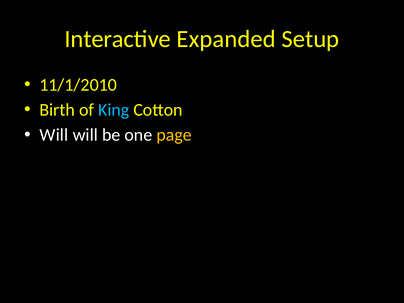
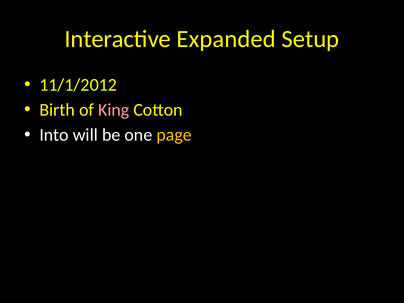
11/1/2010: 11/1/2010 -> 11/1/2012
King colour: light blue -> pink
Will at (54, 135): Will -> Into
